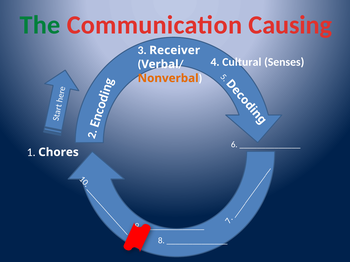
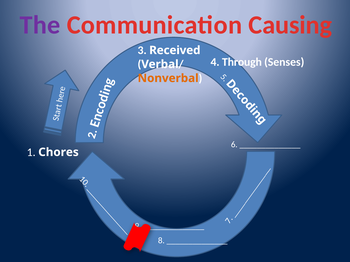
The colour: green -> purple
Receiver: Receiver -> Received
Cultural: Cultural -> Through
